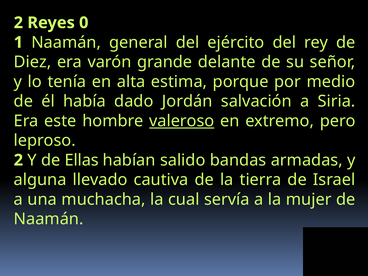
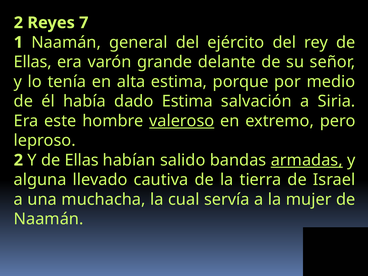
0: 0 -> 7
Diez at (33, 62): Diez -> Ellas
dado Jordán: Jordán -> Estima
armadas underline: none -> present
